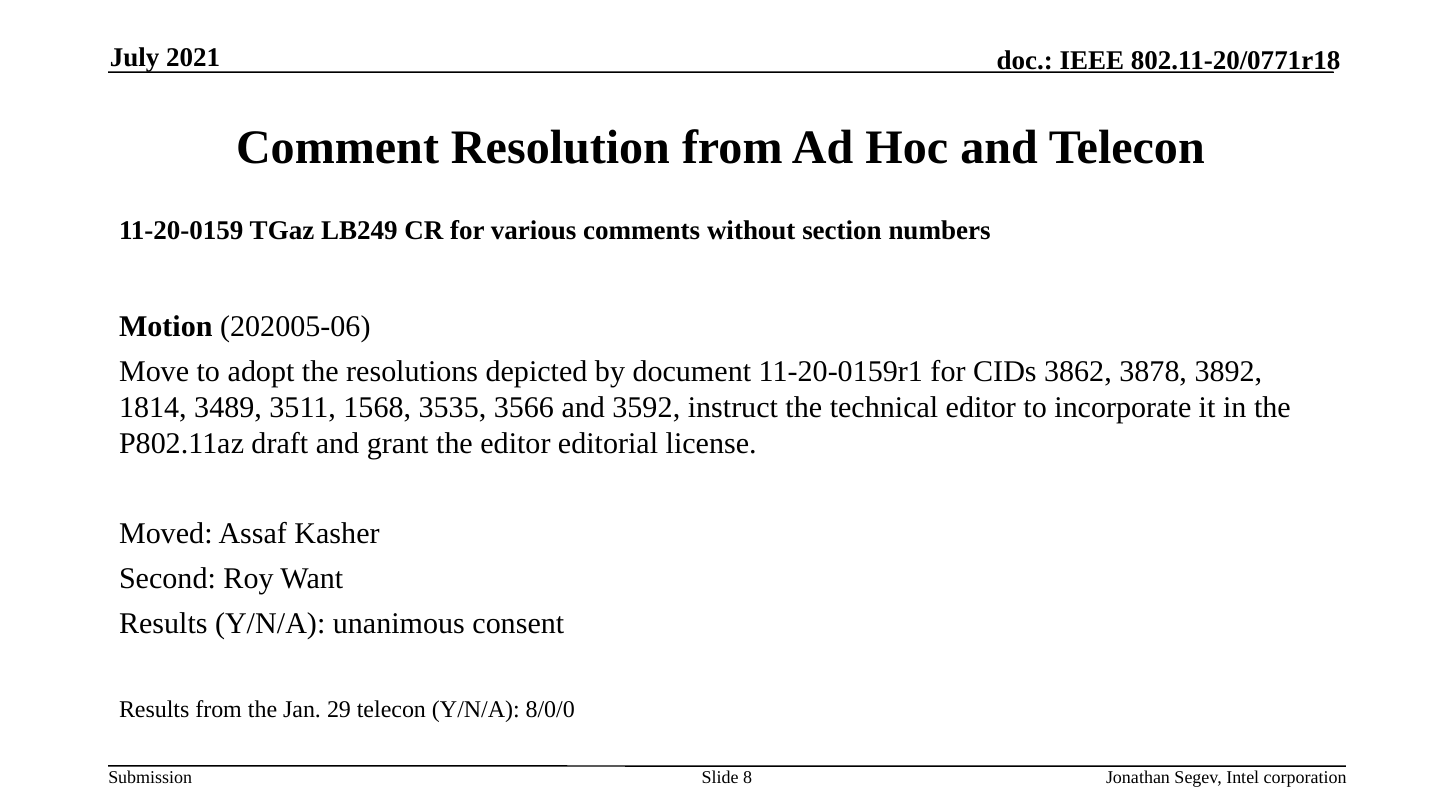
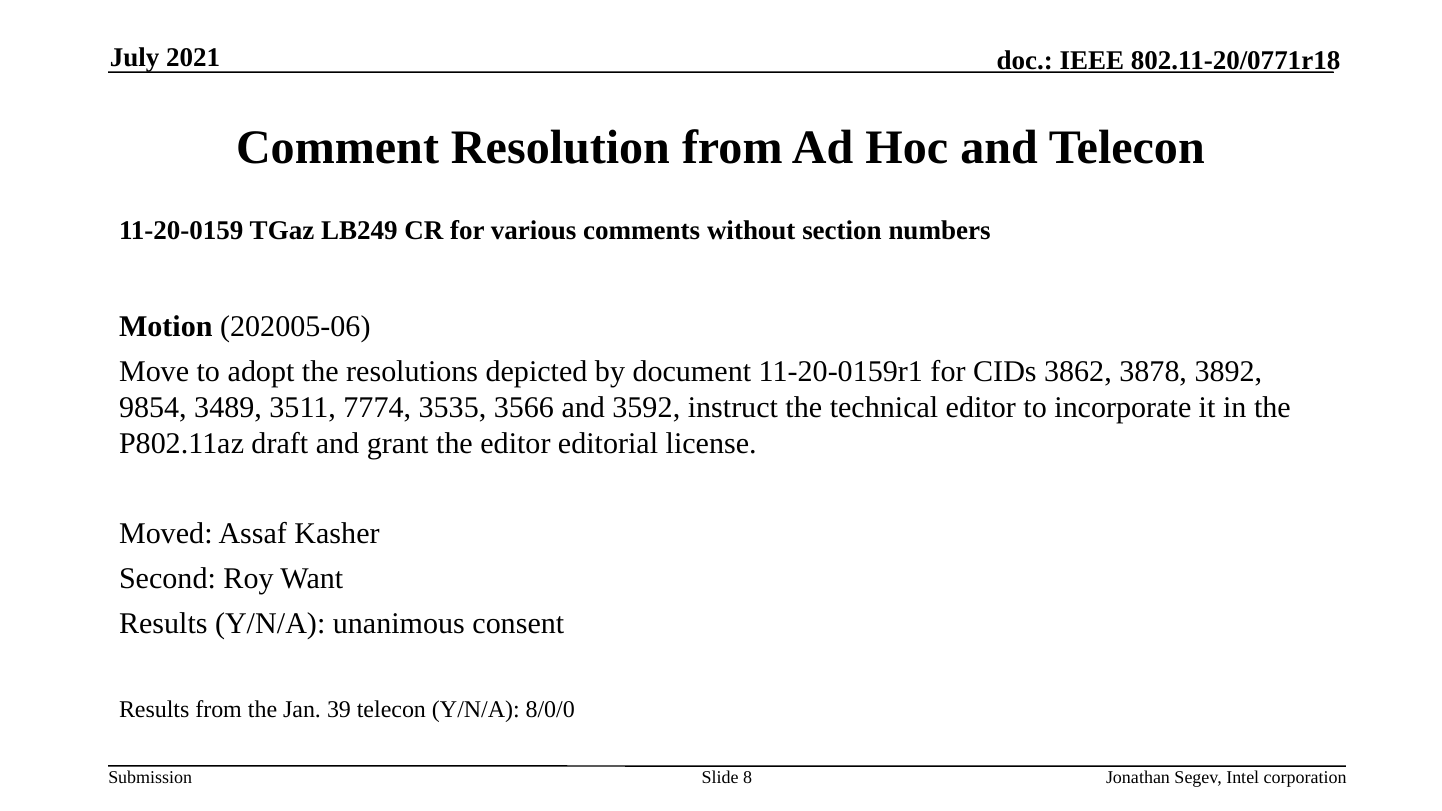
1814: 1814 -> 9854
1568: 1568 -> 7774
29: 29 -> 39
